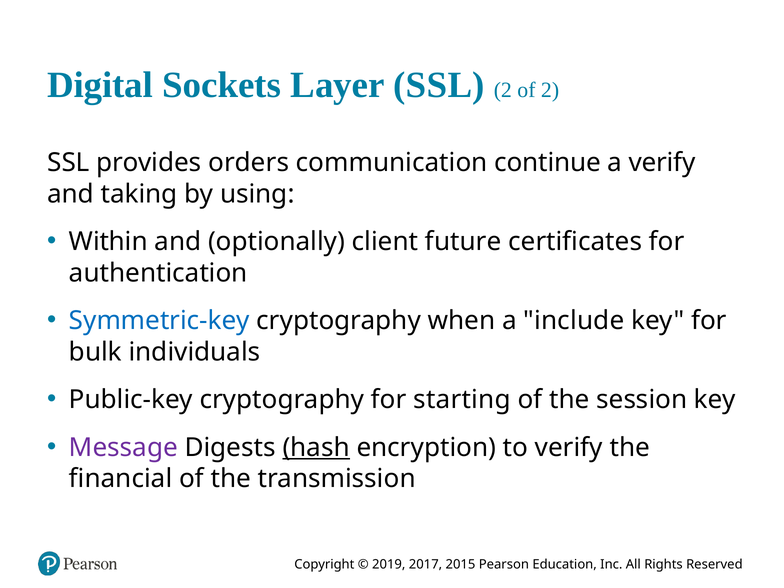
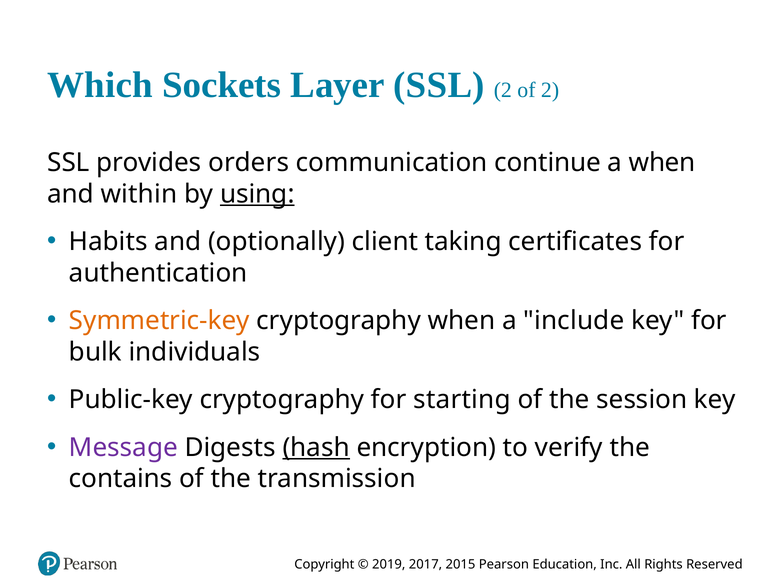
Digital: Digital -> Which
a verify: verify -> when
taking: taking -> within
using underline: none -> present
Within: Within -> Habits
future: future -> taking
Symmetric-key colour: blue -> orange
financial: financial -> contains
